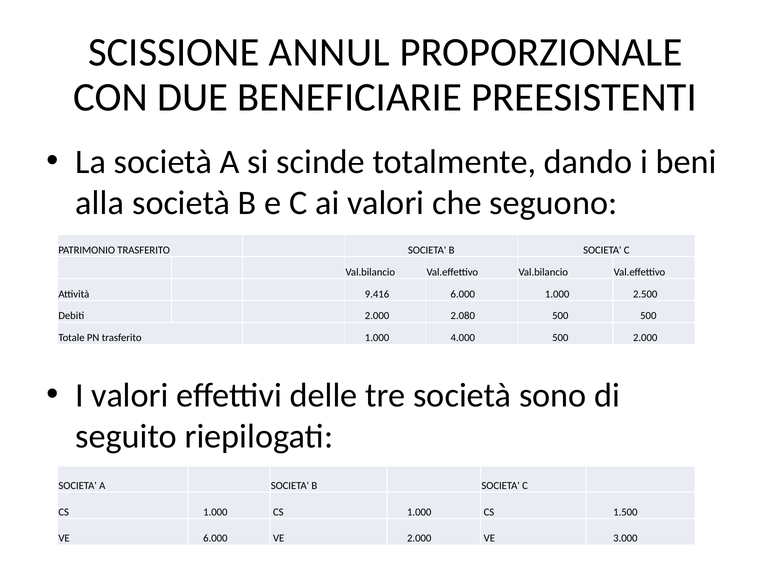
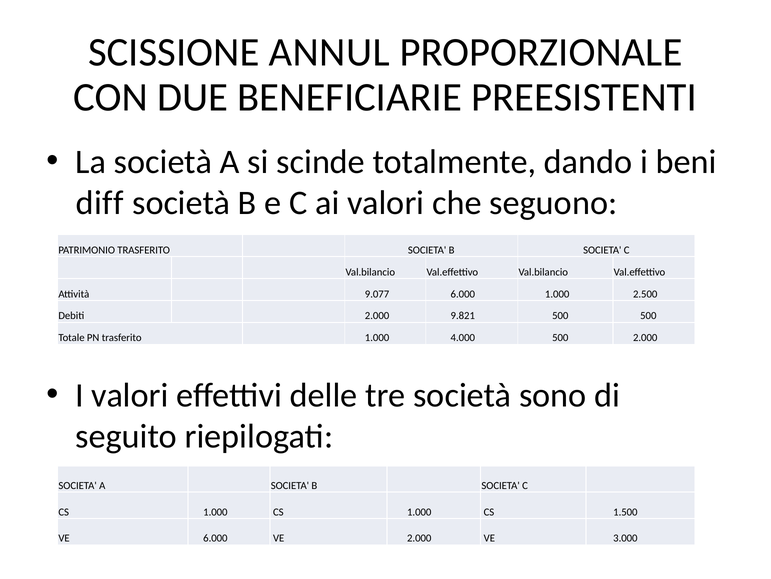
alla: alla -> diff
9.416: 9.416 -> 9.077
2.080: 2.080 -> 9.821
